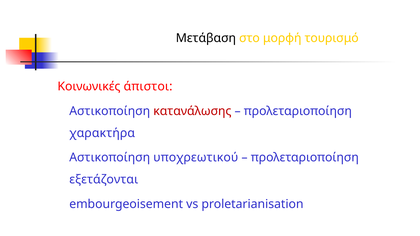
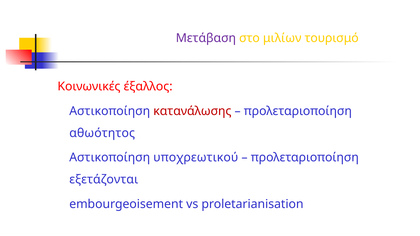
Μετάβαση colour: black -> purple
μορφή: μορφή -> μιλίων
άπιστοι: άπιστοι -> έξαλλος
χαρακτήρα: χαρακτήρα -> αθωότητος
